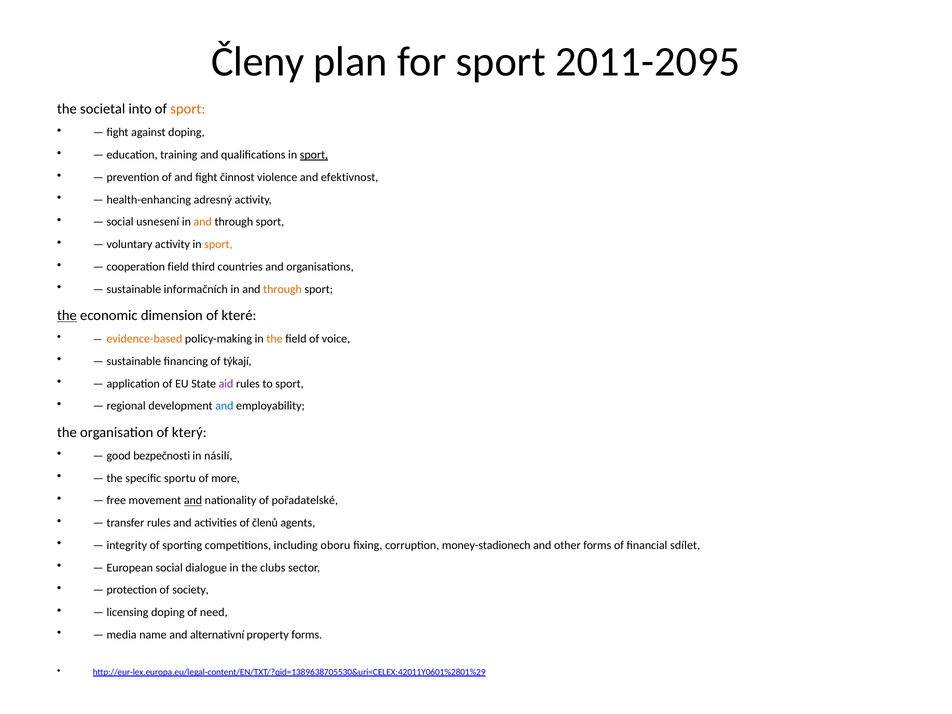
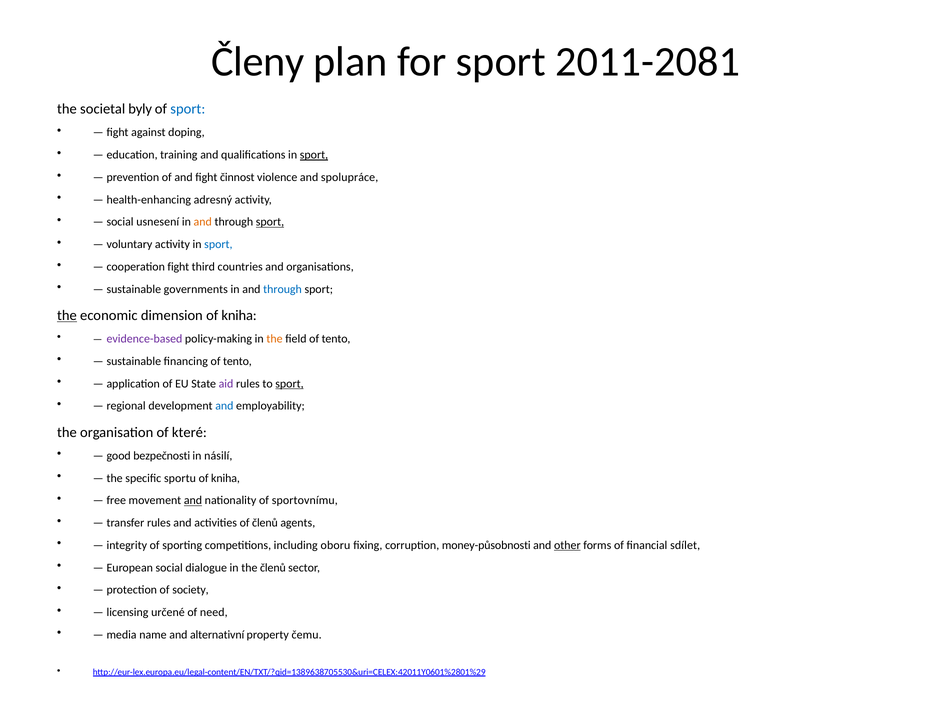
2011-2095: 2011-2095 -> 2011-2081
into: into -> byly
sport at (188, 109) colour: orange -> blue
efektivnost: efektivnost -> spolupráce
sport at (270, 222) underline: none -> present
sport at (218, 244) colour: orange -> blue
field at (178, 267): field -> fight
informačních: informačních -> governments
through at (283, 289) colour: orange -> blue
dimension of které: které -> kniha
evidence-based colour: orange -> purple
field of voice: voice -> tento
financing of týkají: týkají -> tento
sport at (289, 384) underline: none -> present
který: který -> které
more at (225, 478): more -> kniha
pořadatelské: pořadatelské -> sportovnímu
money-stadionech: money-stadionech -> money-působnosti
other underline: none -> present
the clubs: clubs -> členů
doping at (168, 612): doping -> určené
property forms: forms -> čemu
